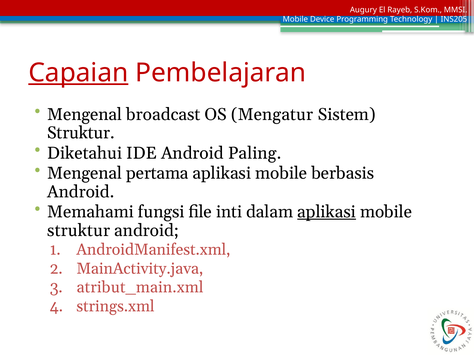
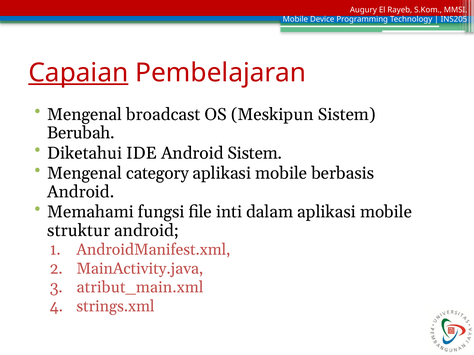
Mengatur: Mengatur -> Meskipun
Struktur at (81, 133): Struktur -> Berubah
Android Paling: Paling -> Sistem
pertama: pertama -> category
aplikasi at (327, 212) underline: present -> none
